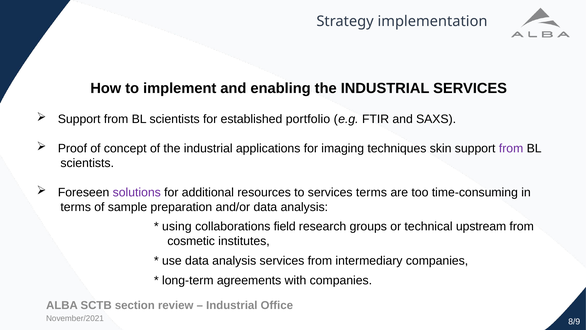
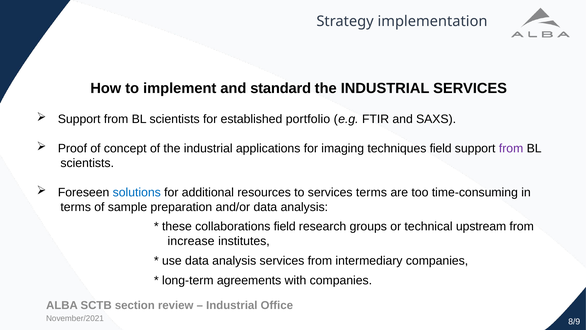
enabling: enabling -> standard
techniques skin: skin -> field
solutions colour: purple -> blue
using: using -> these
cosmetic: cosmetic -> increase
